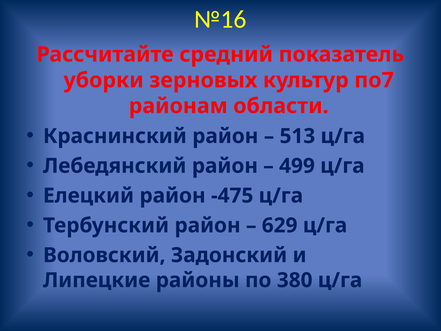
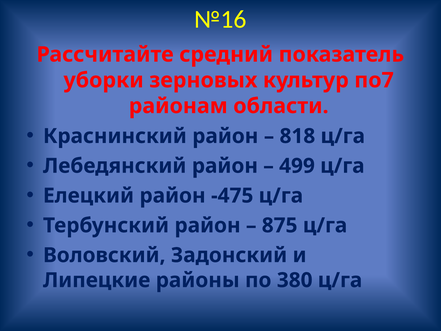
513: 513 -> 818
629: 629 -> 875
